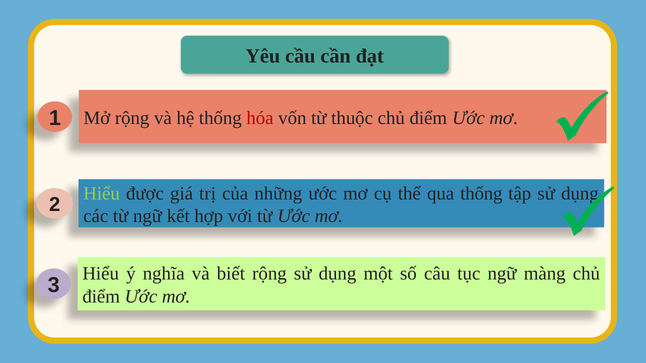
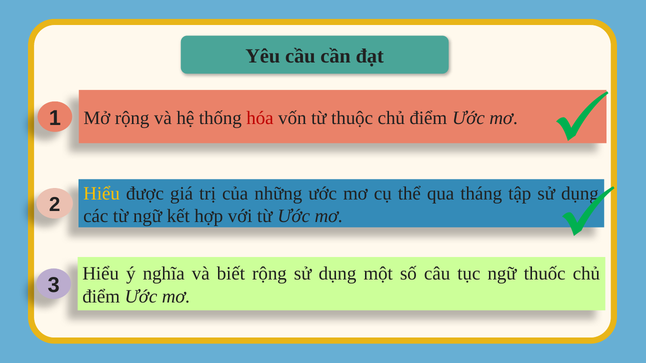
Hiểu at (102, 193) colour: light green -> yellow
qua thống: thống -> tháng
màng: màng -> thuốc
